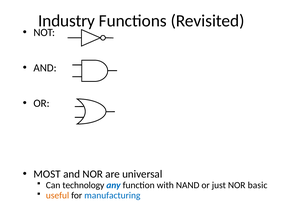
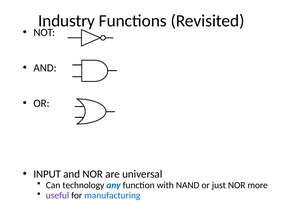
MOST: MOST -> INPUT
basic: basic -> more
useful colour: orange -> purple
